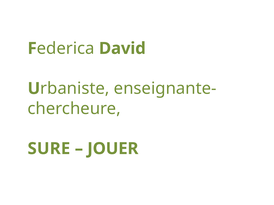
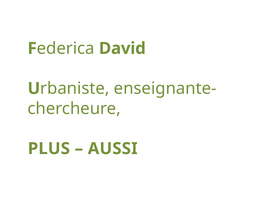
SURE: SURE -> PLUS
JOUER: JOUER -> AUSSI
